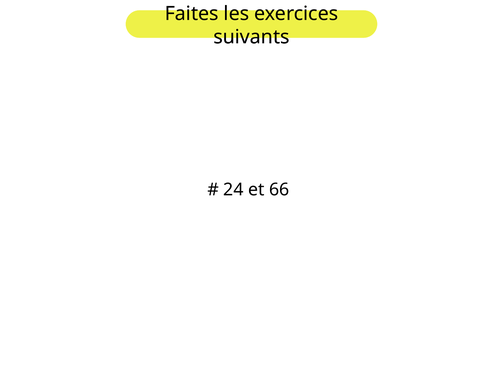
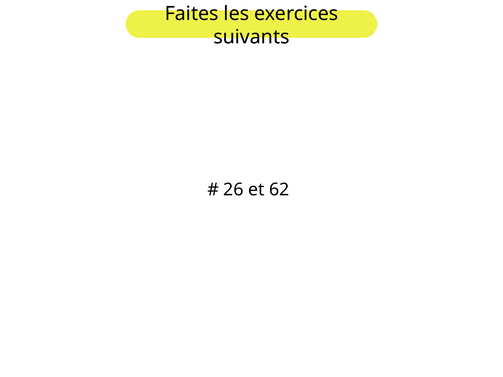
24: 24 -> 26
66: 66 -> 62
